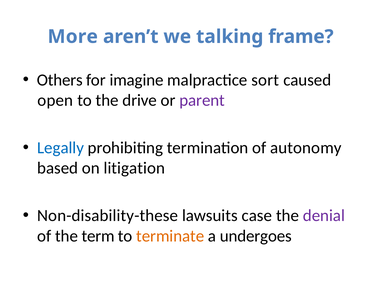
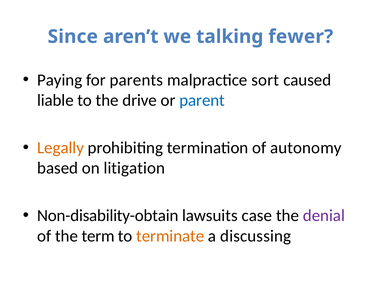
More: More -> Since
frame: frame -> fewer
Others: Others -> Paying
imagine: imagine -> parents
open: open -> liable
parent colour: purple -> blue
Legally colour: blue -> orange
Non-disability-these: Non-disability-these -> Non-disability-obtain
undergoes: undergoes -> discussing
